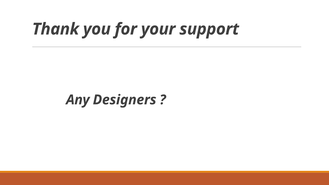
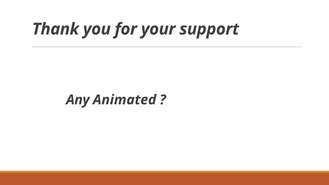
Designers: Designers -> Animated
